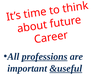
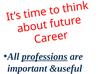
&useful underline: present -> none
